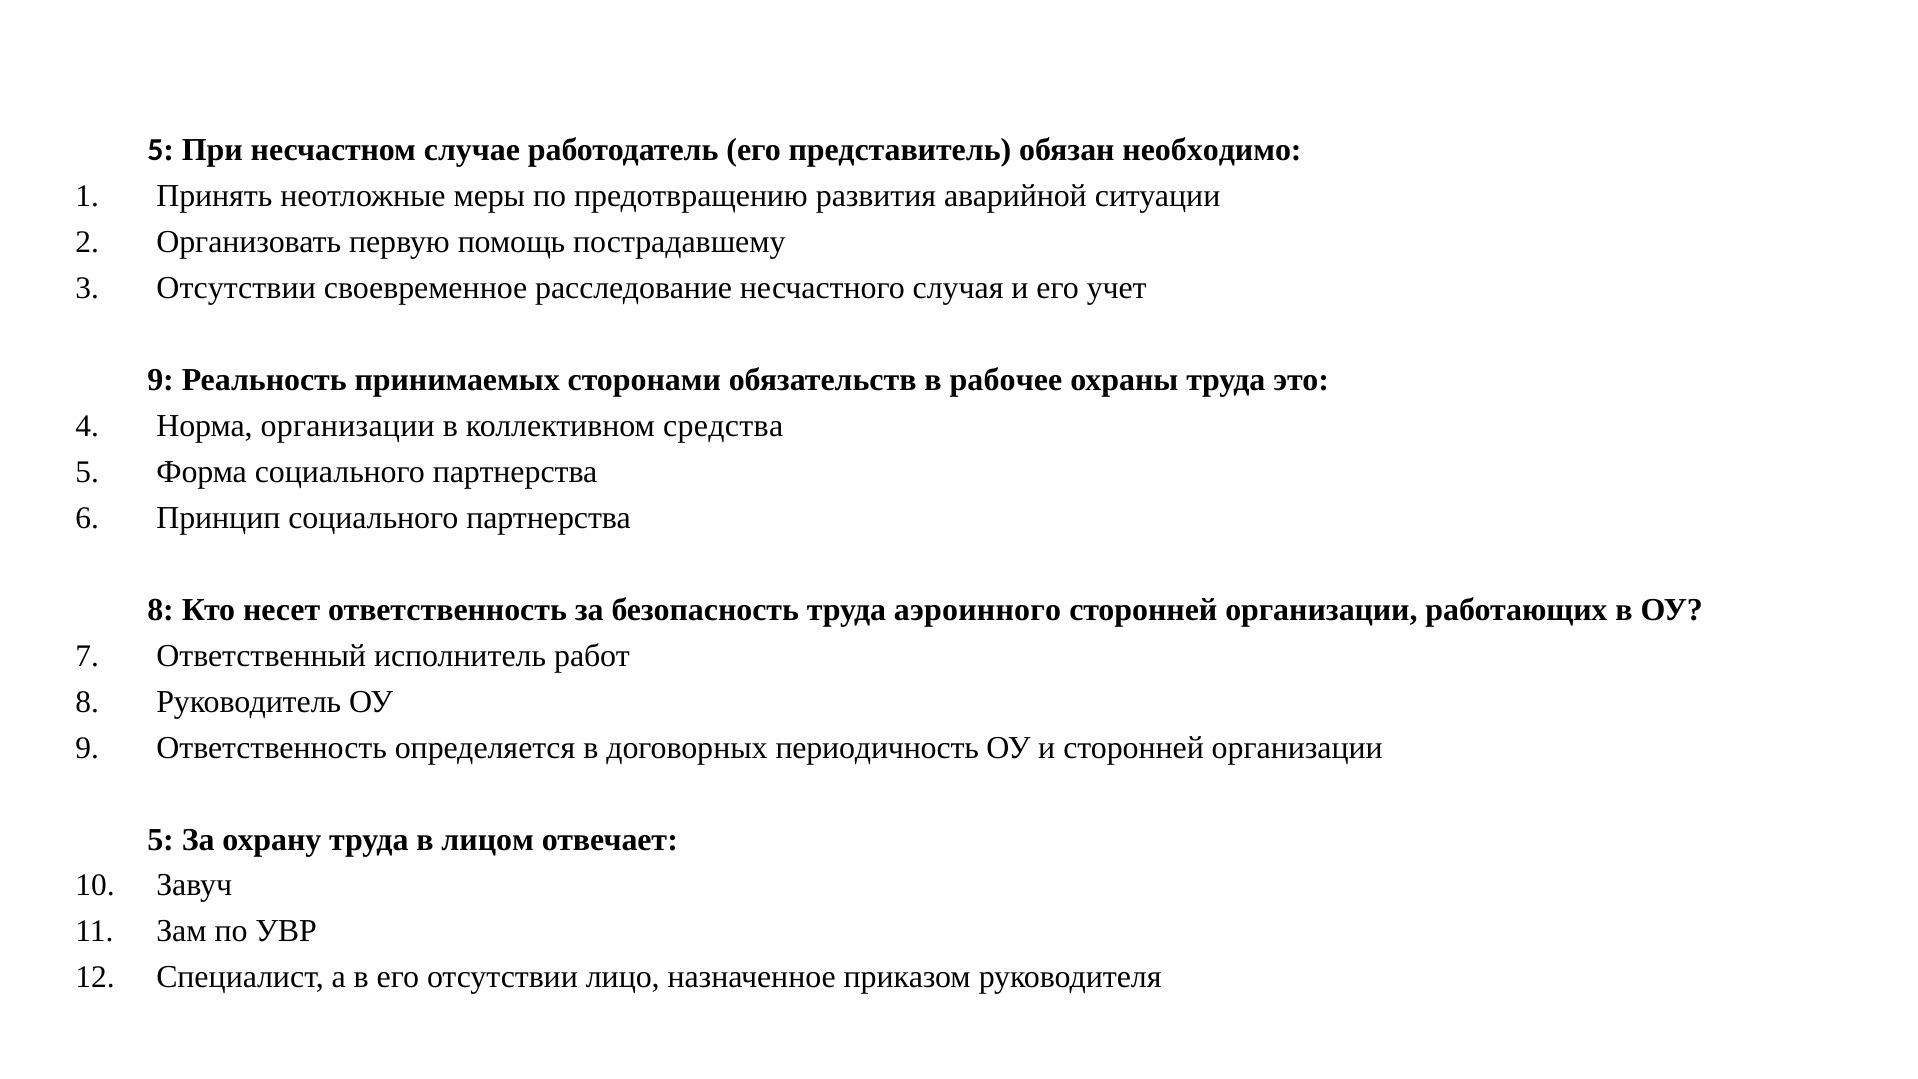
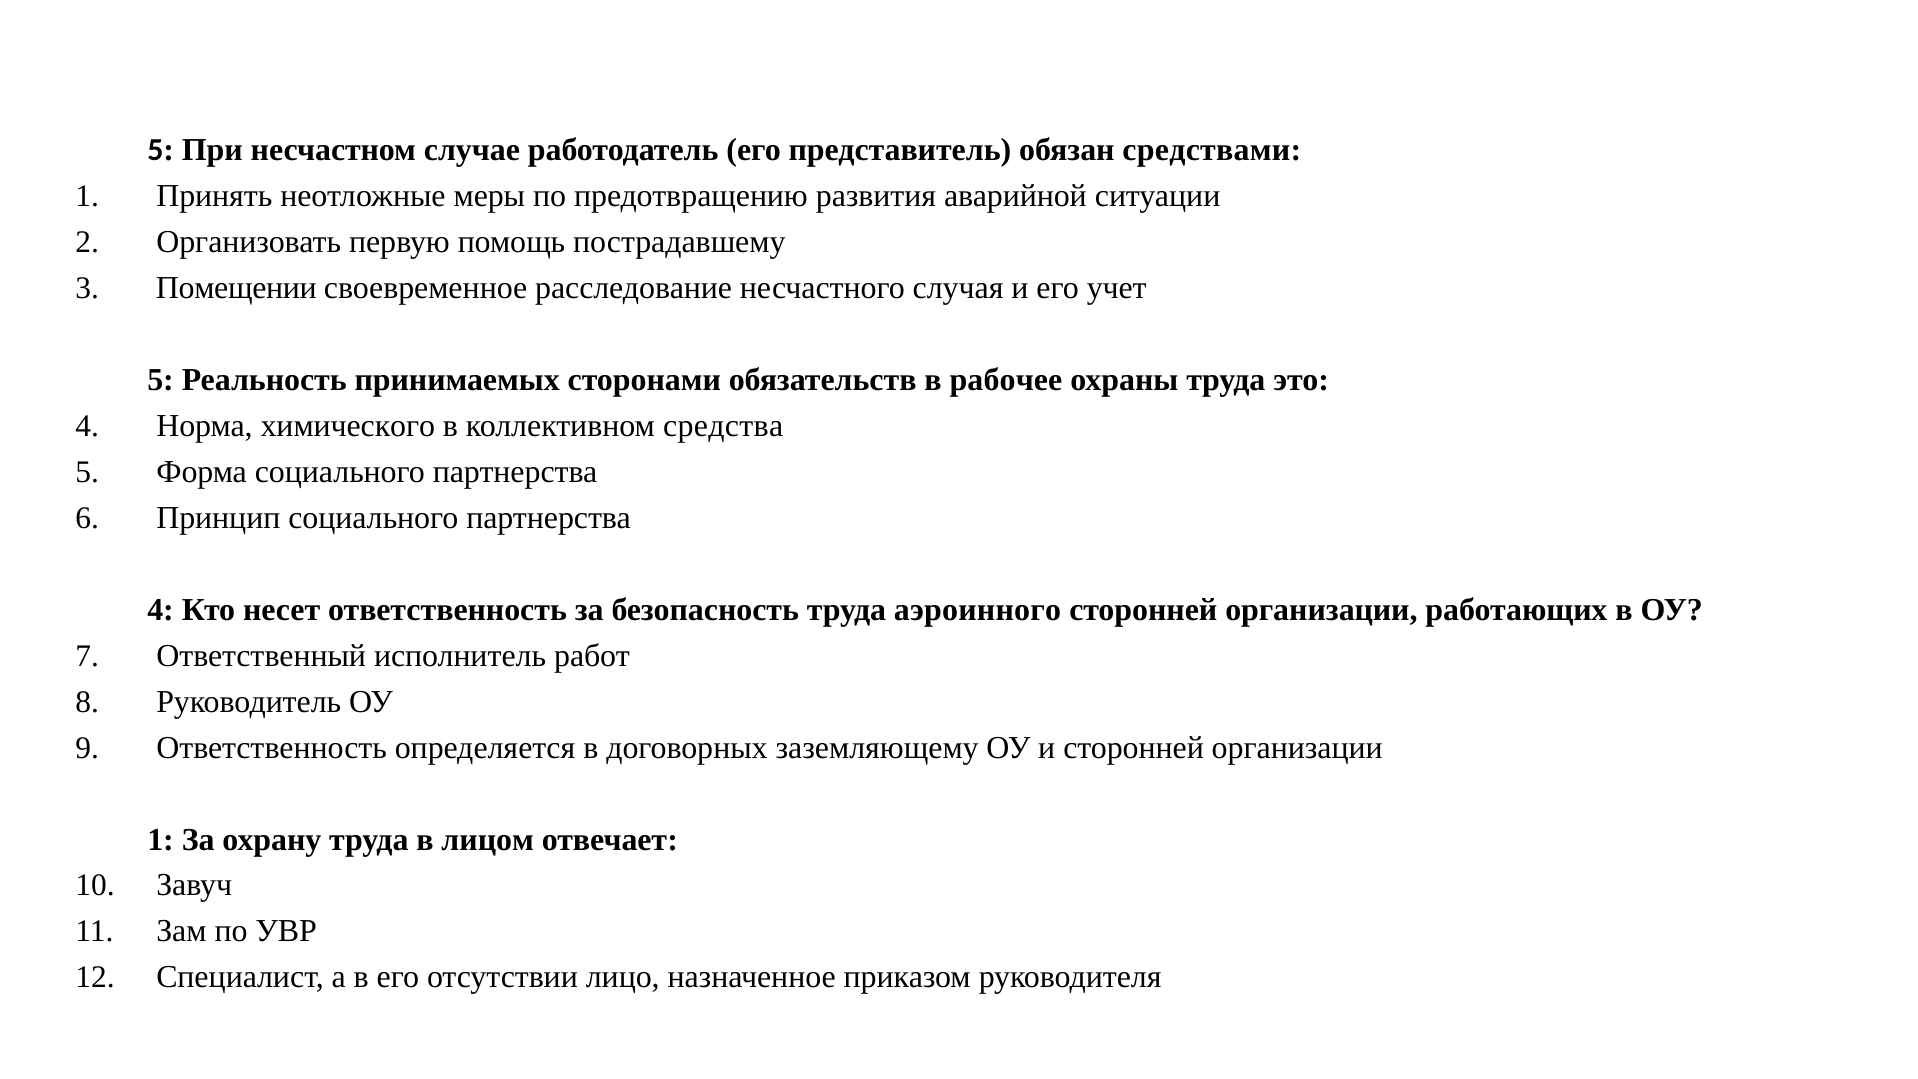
необходимо: необходимо -> средствами
Отсутствии at (236, 288): Отсутствии -> Помещении
9 at (161, 379): 9 -> 5
Норма организации: организации -> химического
8 at (161, 609): 8 -> 4
периодичность: периодичность -> заземляющему
5 at (161, 839): 5 -> 1
